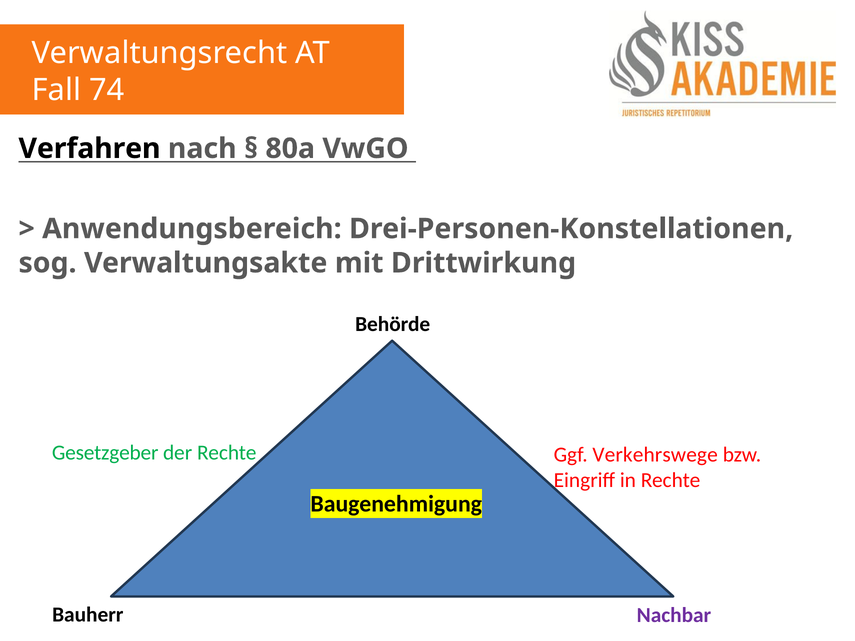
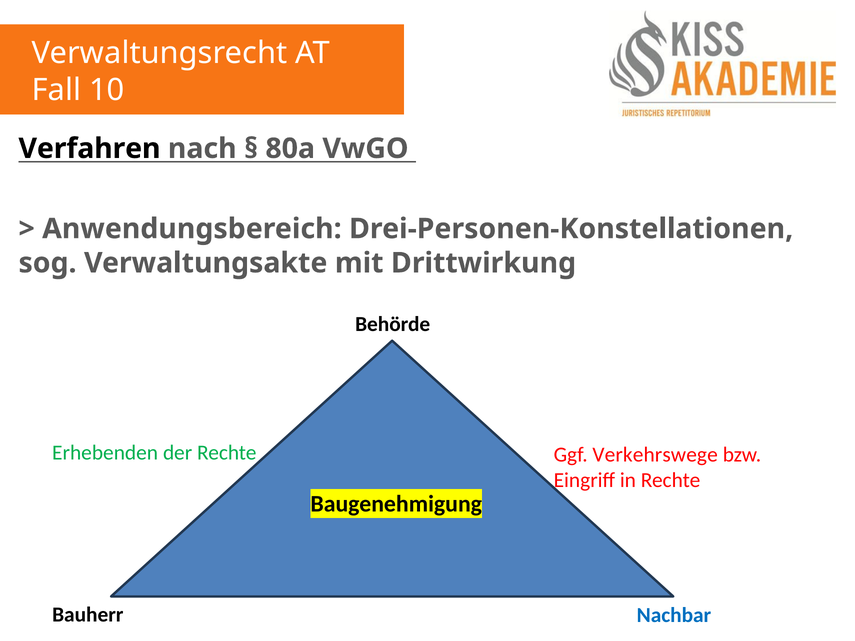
74: 74 -> 10
Gesetzgeber: Gesetzgeber -> Erhebenden
Nachbar colour: purple -> blue
